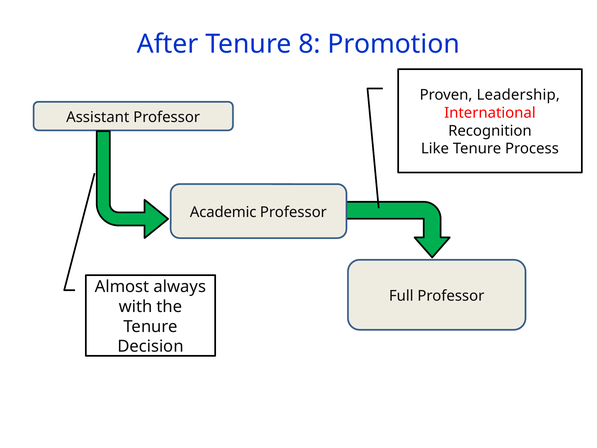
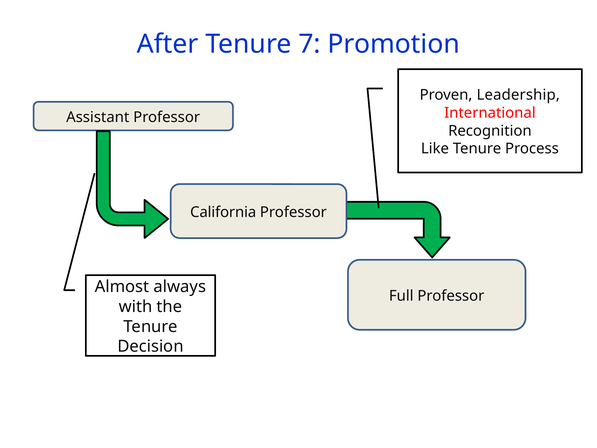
8: 8 -> 7
Academic: Academic -> California
